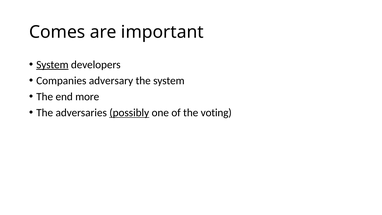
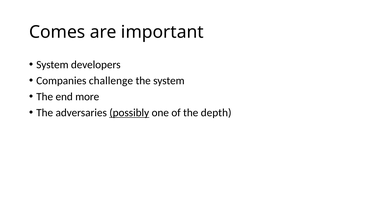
System at (52, 65) underline: present -> none
adversary: adversary -> challenge
voting: voting -> depth
